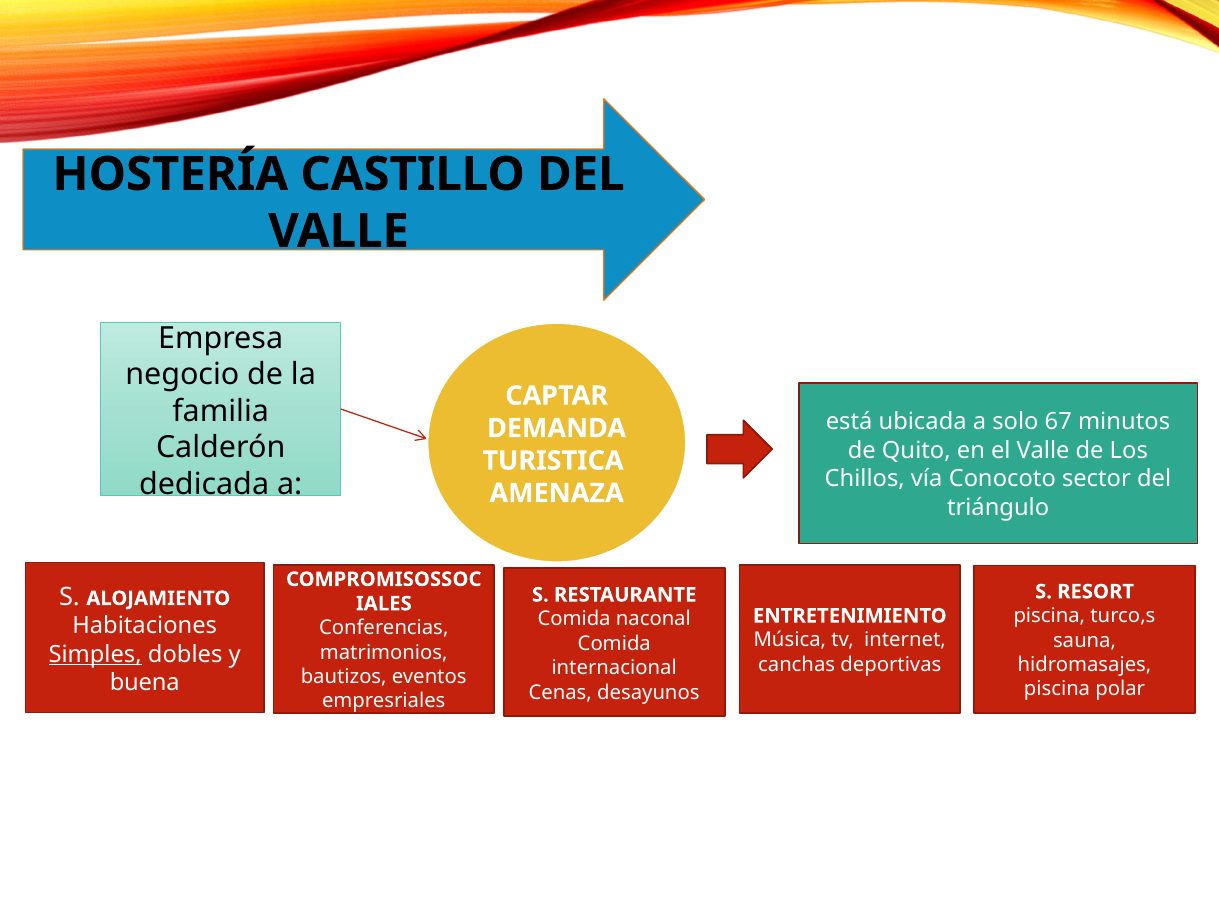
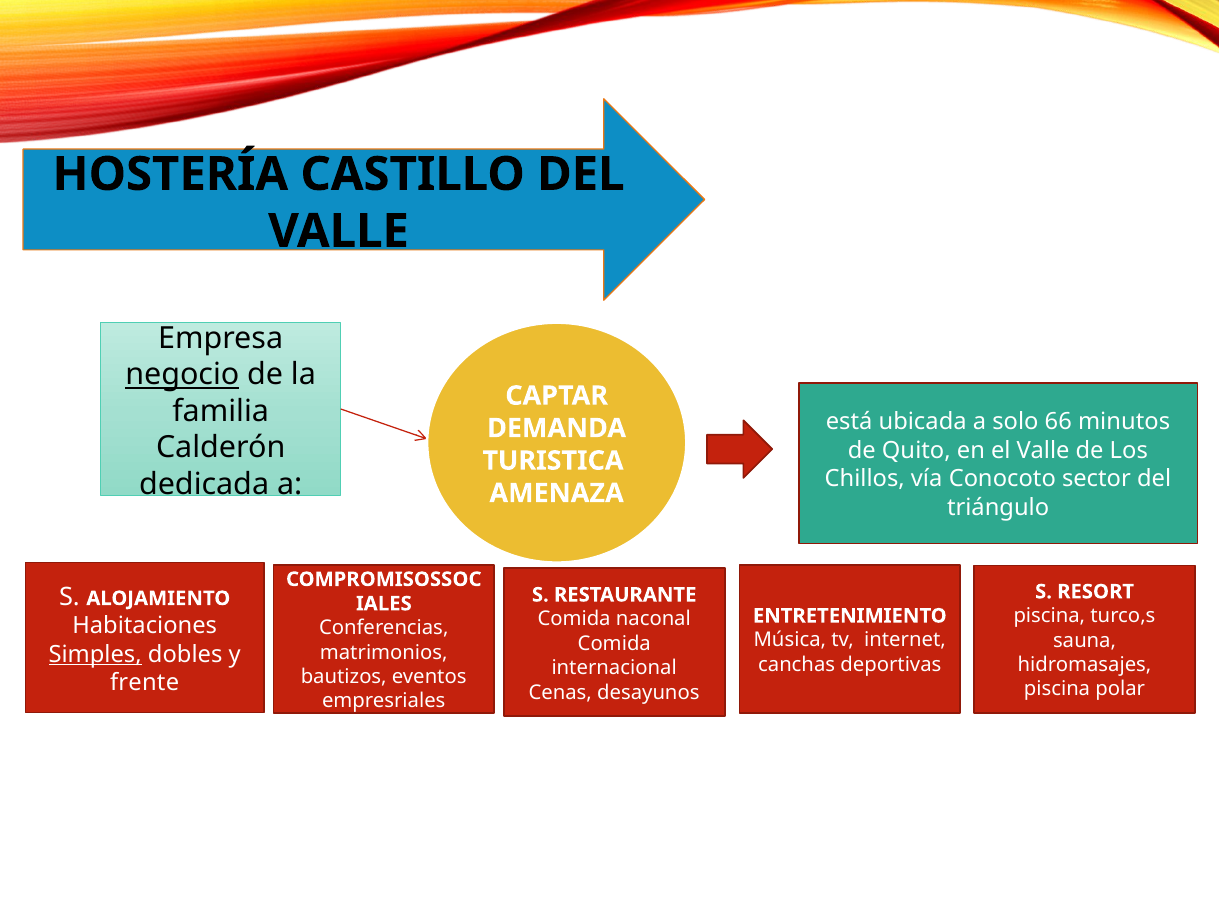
negocio underline: none -> present
67: 67 -> 66
buena: buena -> frente
